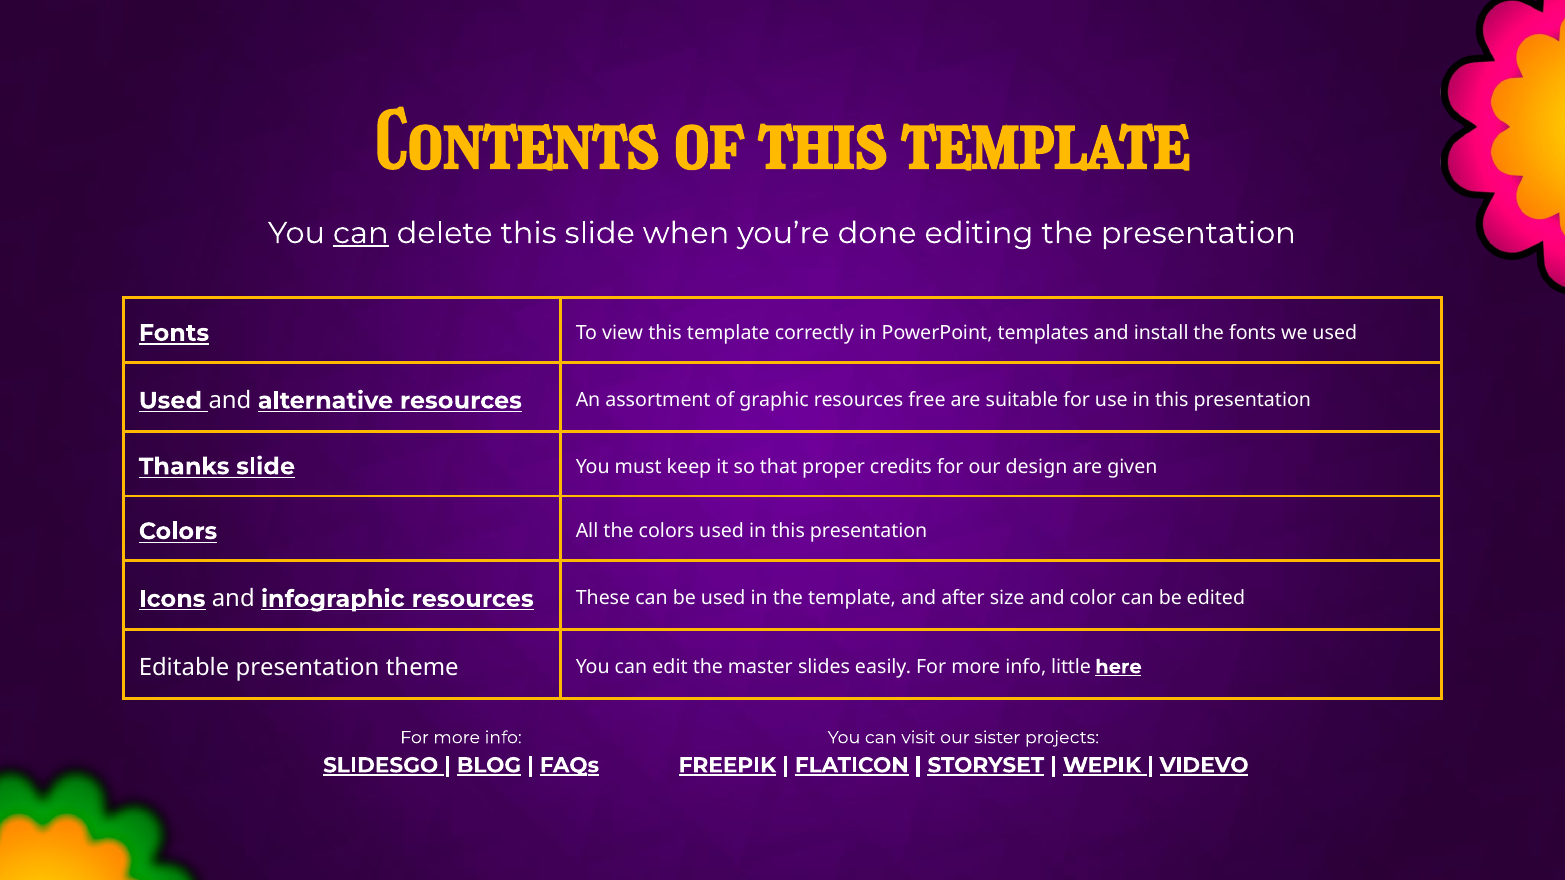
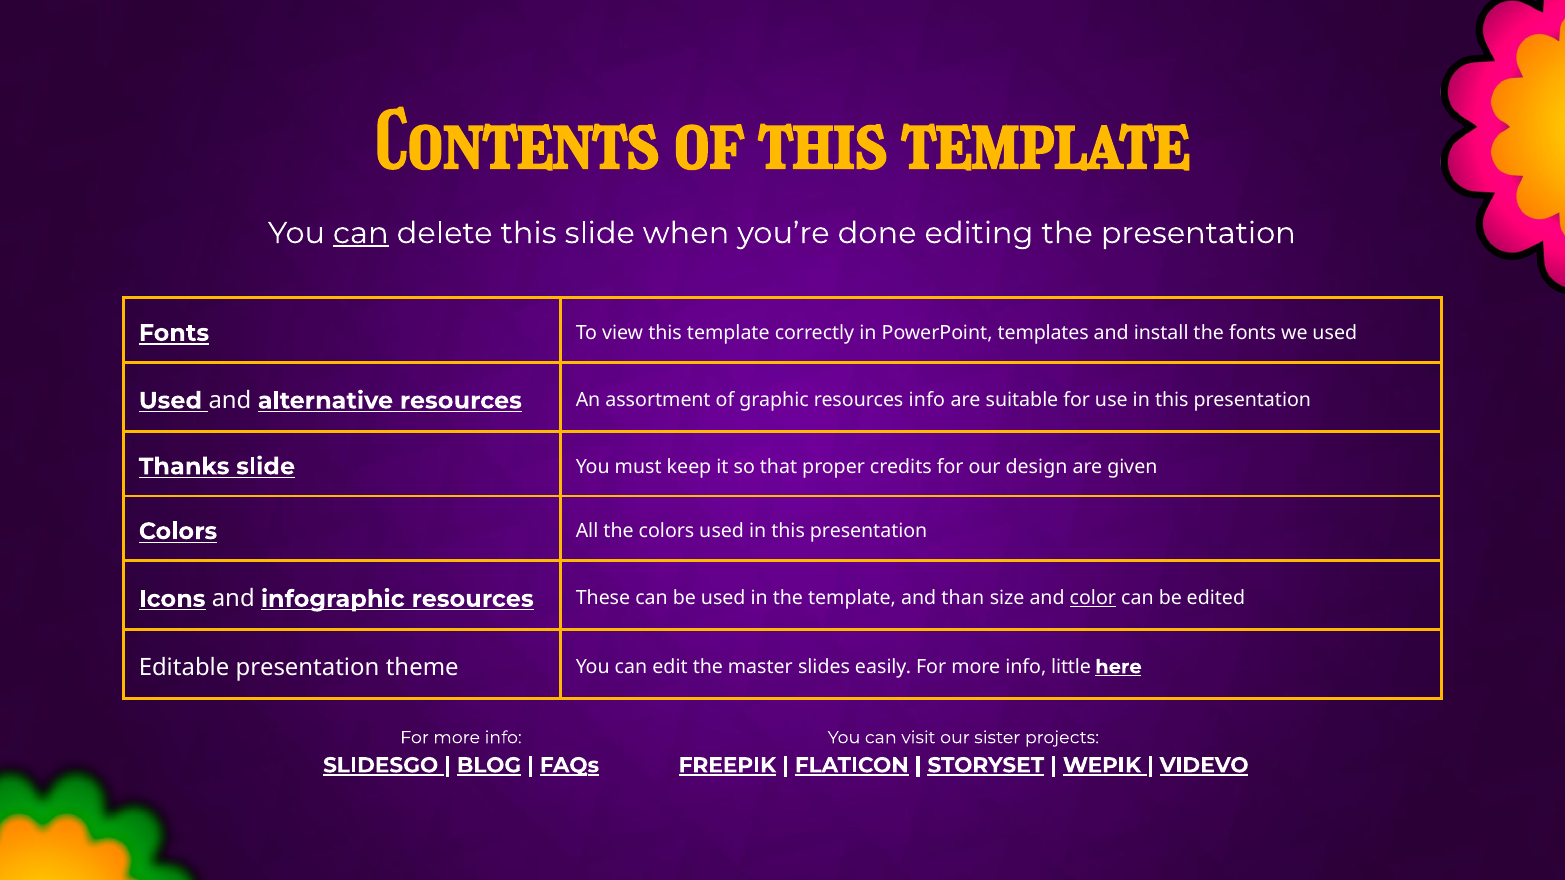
resources free: free -> info
after: after -> than
color underline: none -> present
